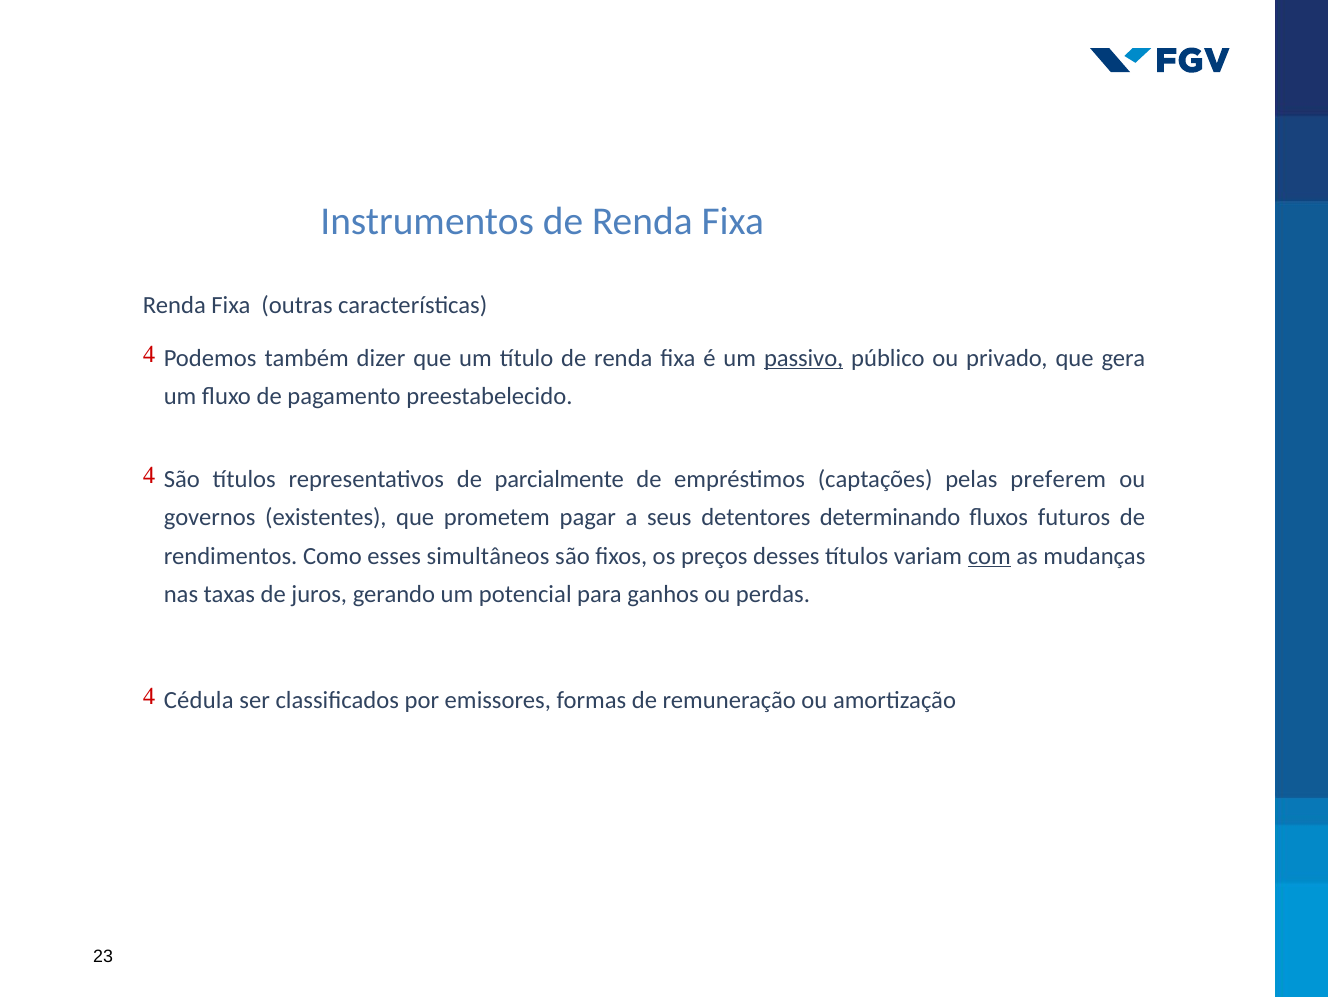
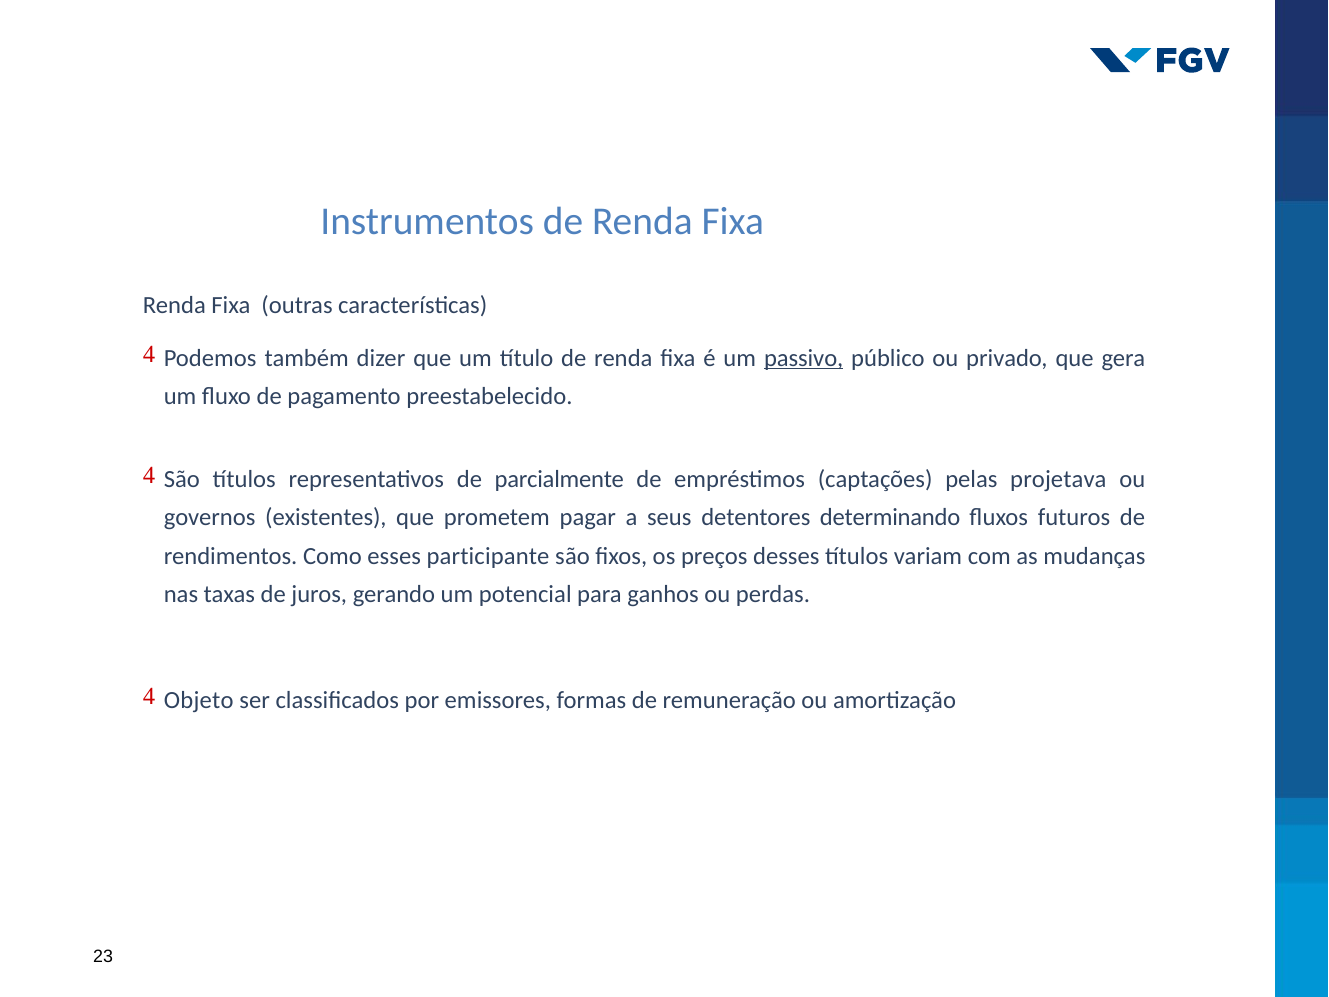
preferem: preferem -> projetava
simultâneos: simultâneos -> participante
com underline: present -> none
Cédula: Cédula -> Objeto
